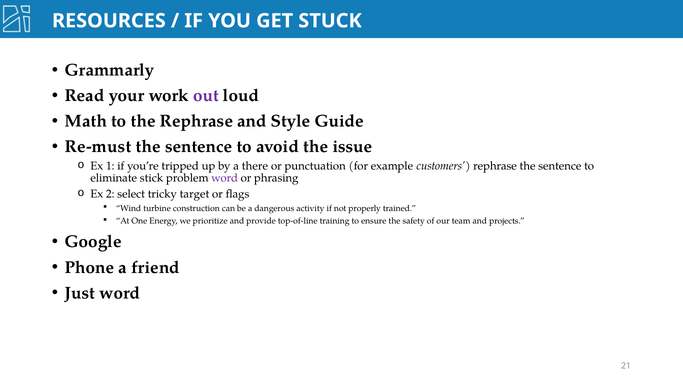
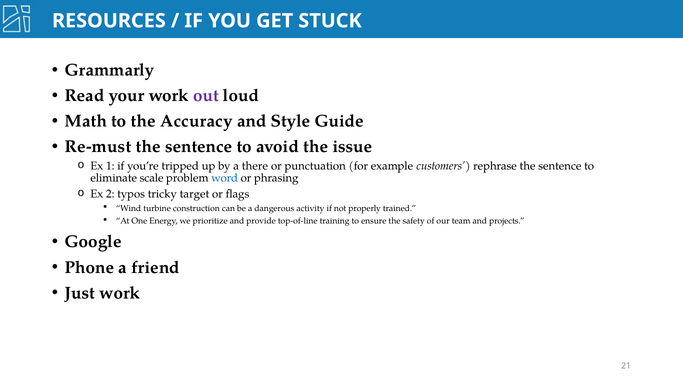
the Rephrase: Rephrase -> Accuracy
stick: stick -> scale
word at (225, 178) colour: purple -> blue
select: select -> typos
Just word: word -> work
